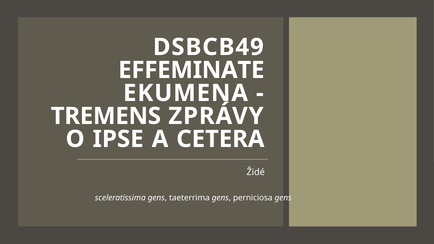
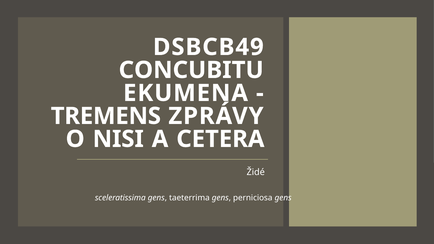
EFFEMINATE: EFFEMINATE -> CONCUBITU
IPSE: IPSE -> NISI
